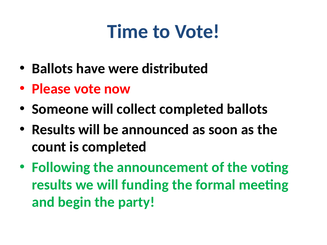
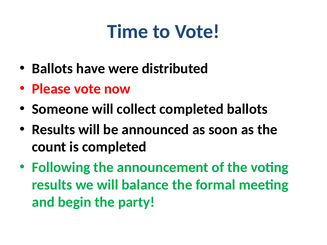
funding: funding -> balance
